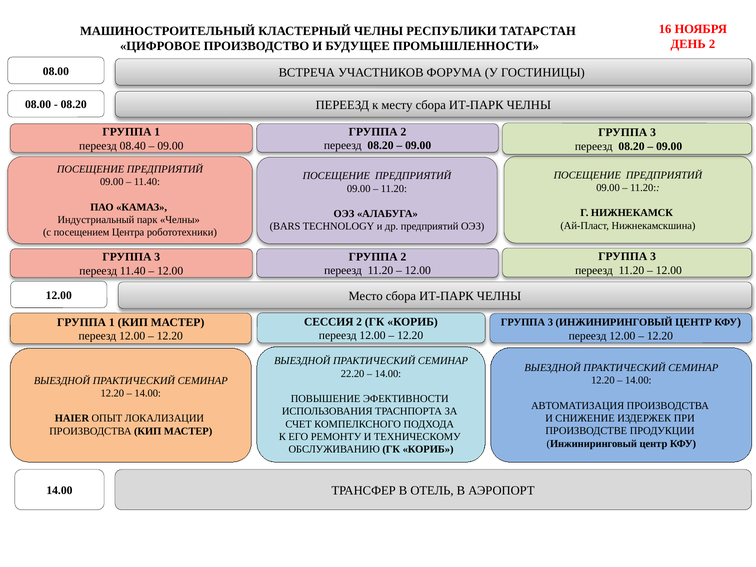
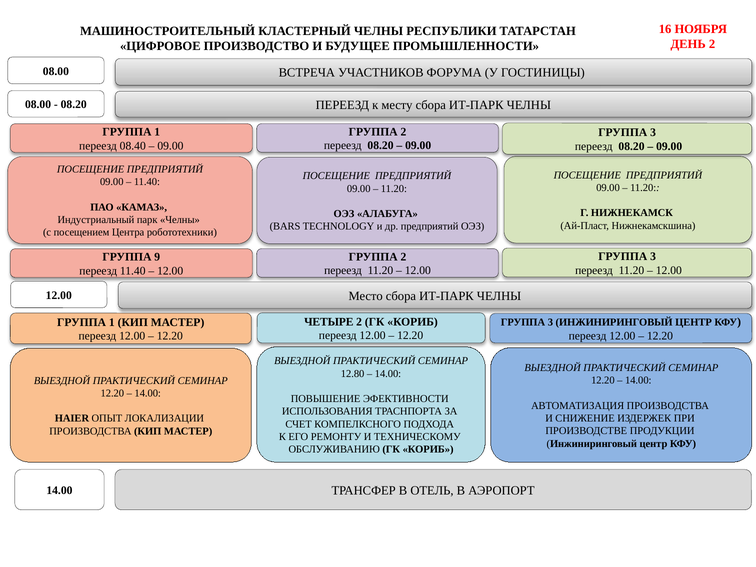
3 at (157, 257): 3 -> 9
СЕССИЯ: СЕССИЯ -> ЧЕТЫРЕ
22.20: 22.20 -> 12.80
